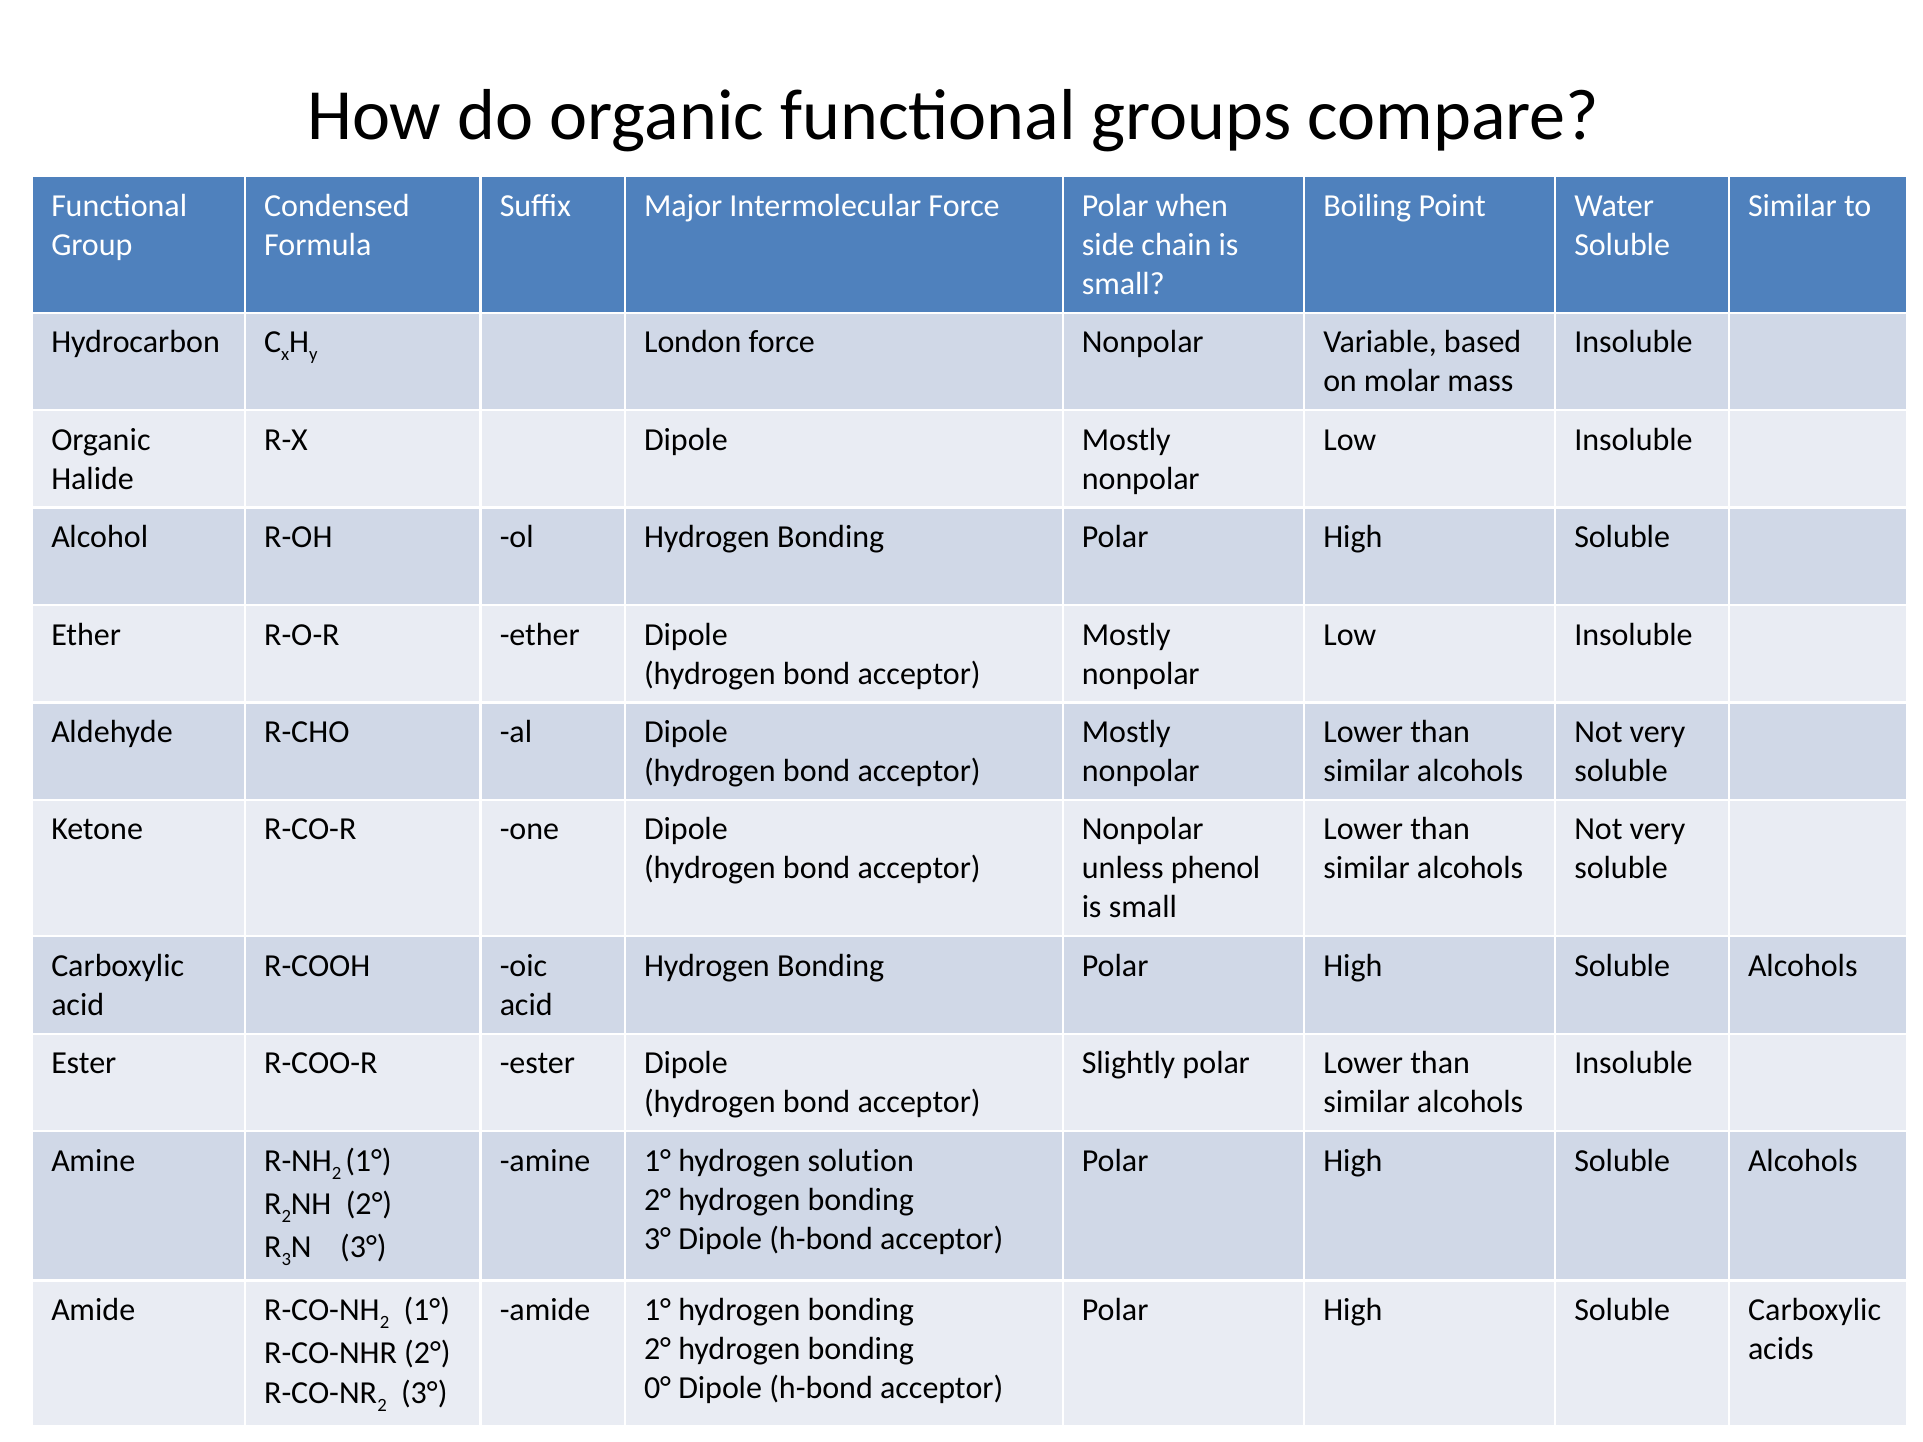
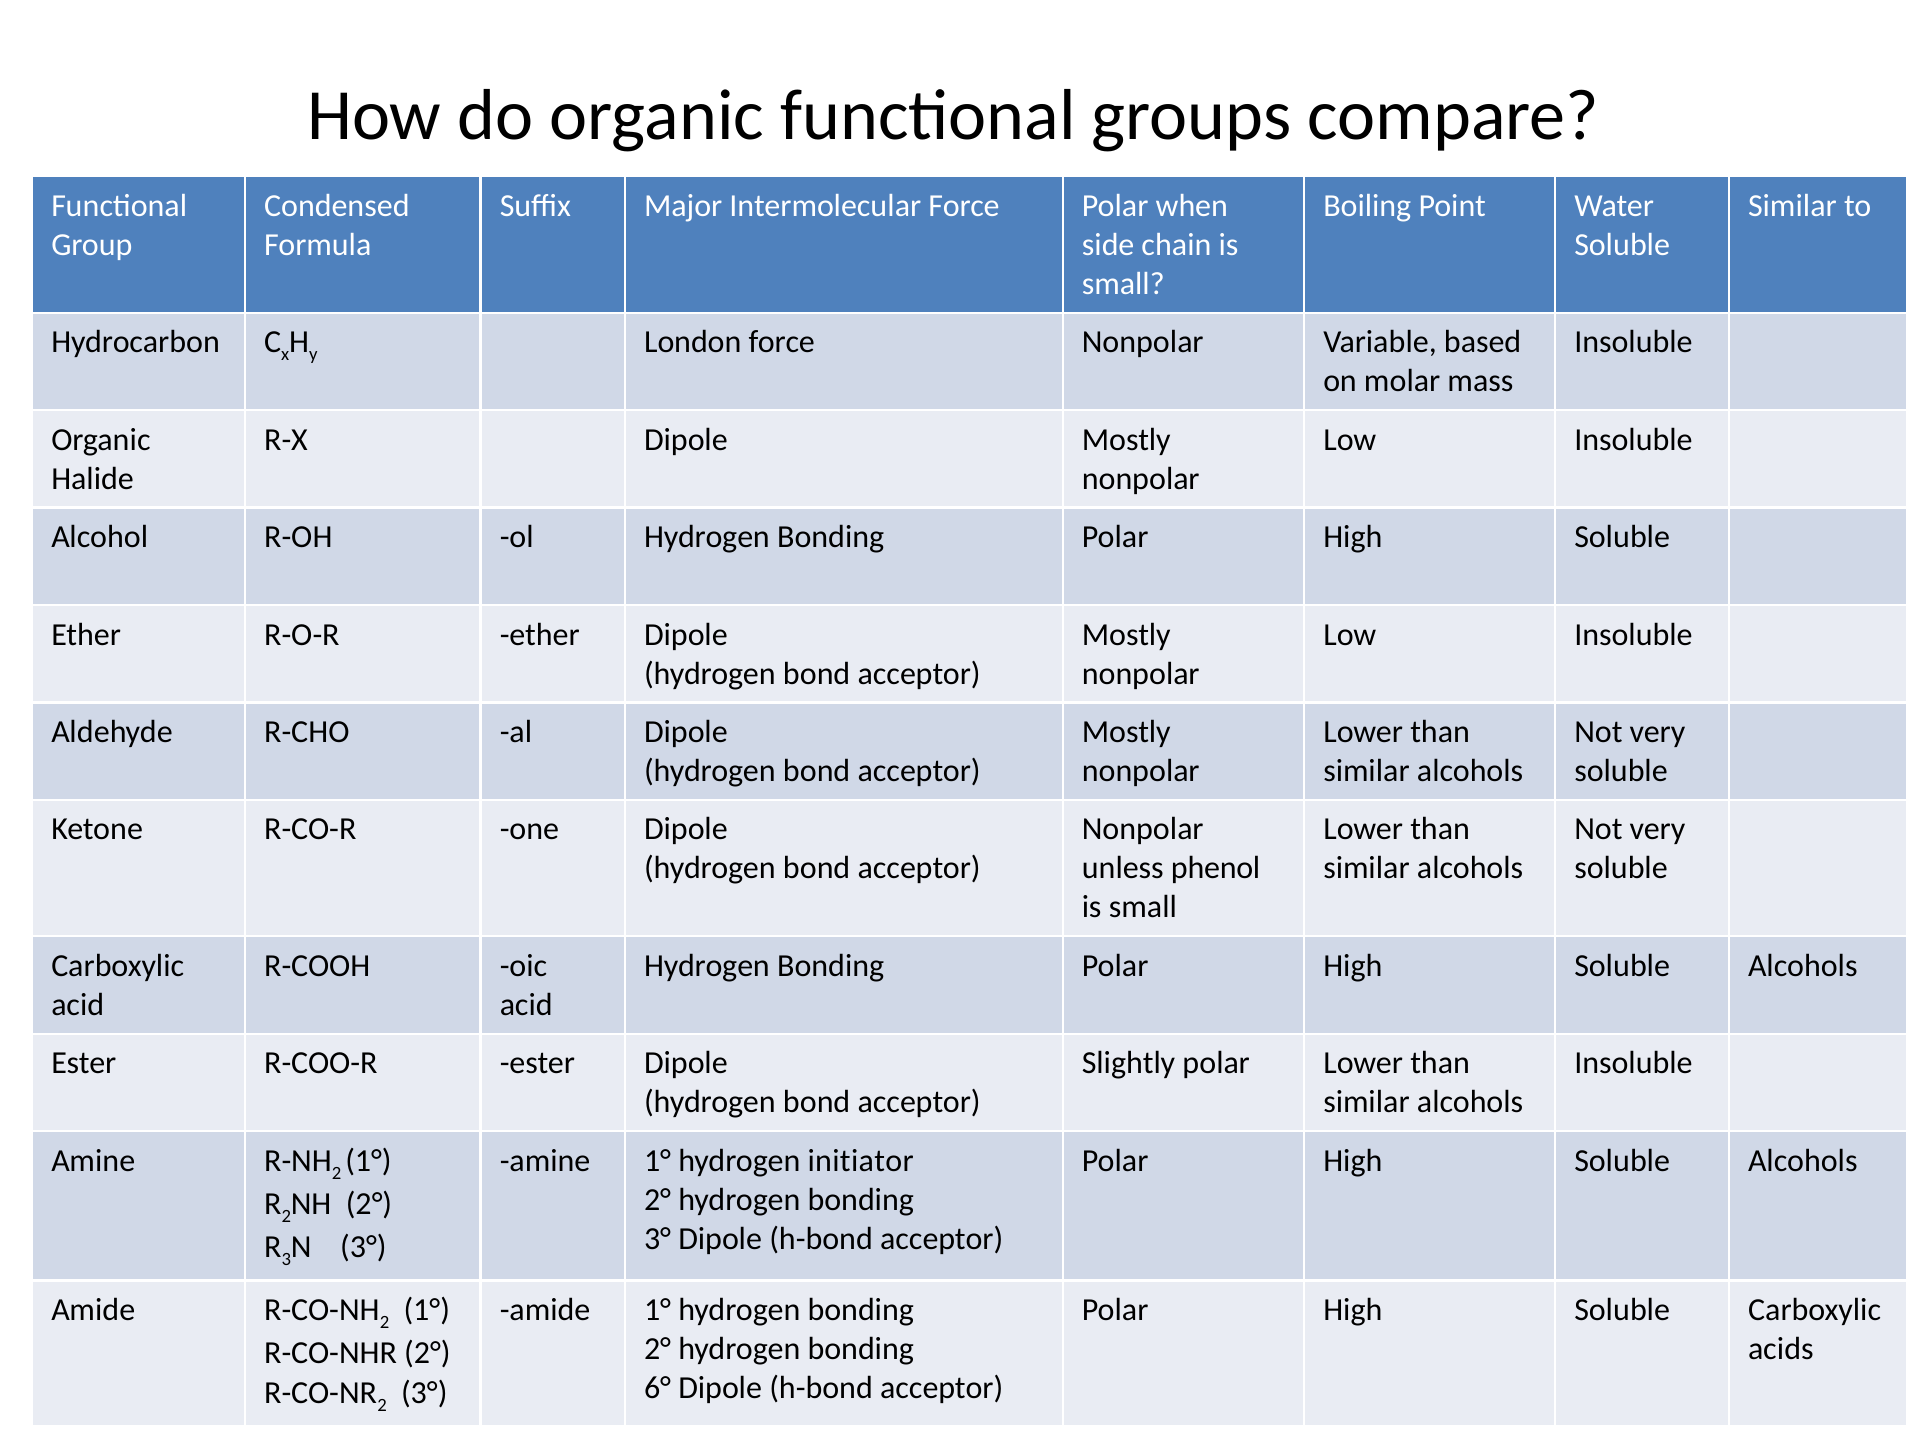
solution: solution -> initiator
0°: 0° -> 6°
